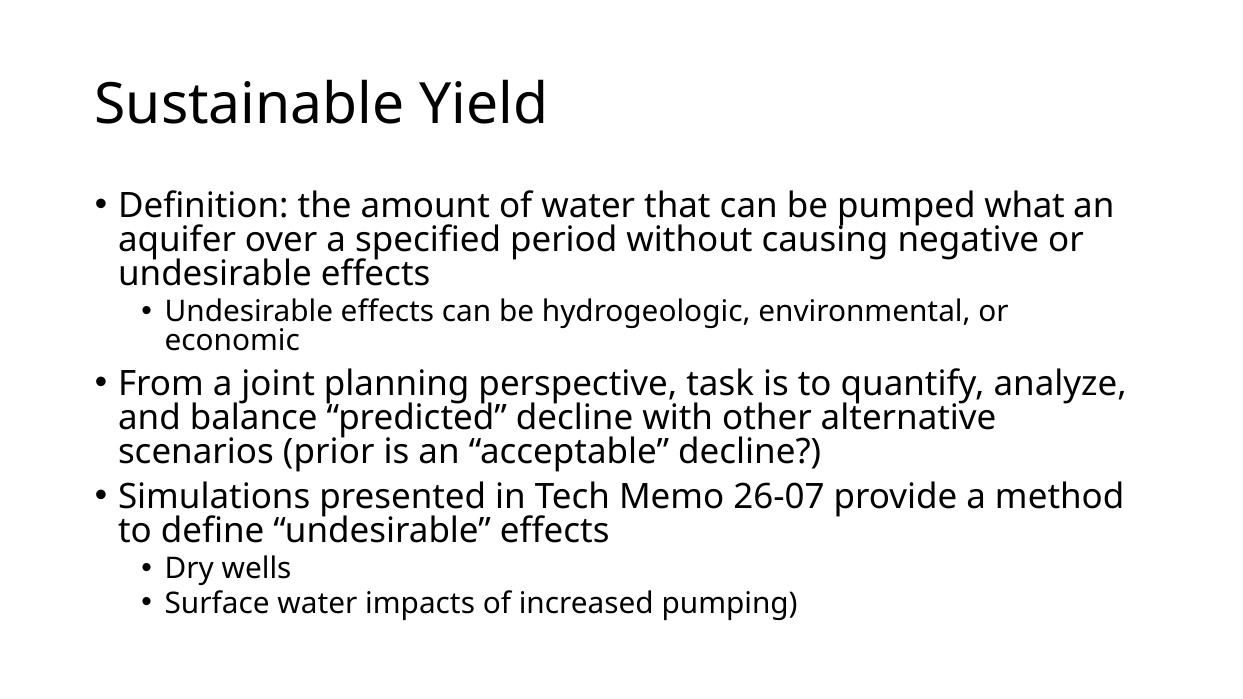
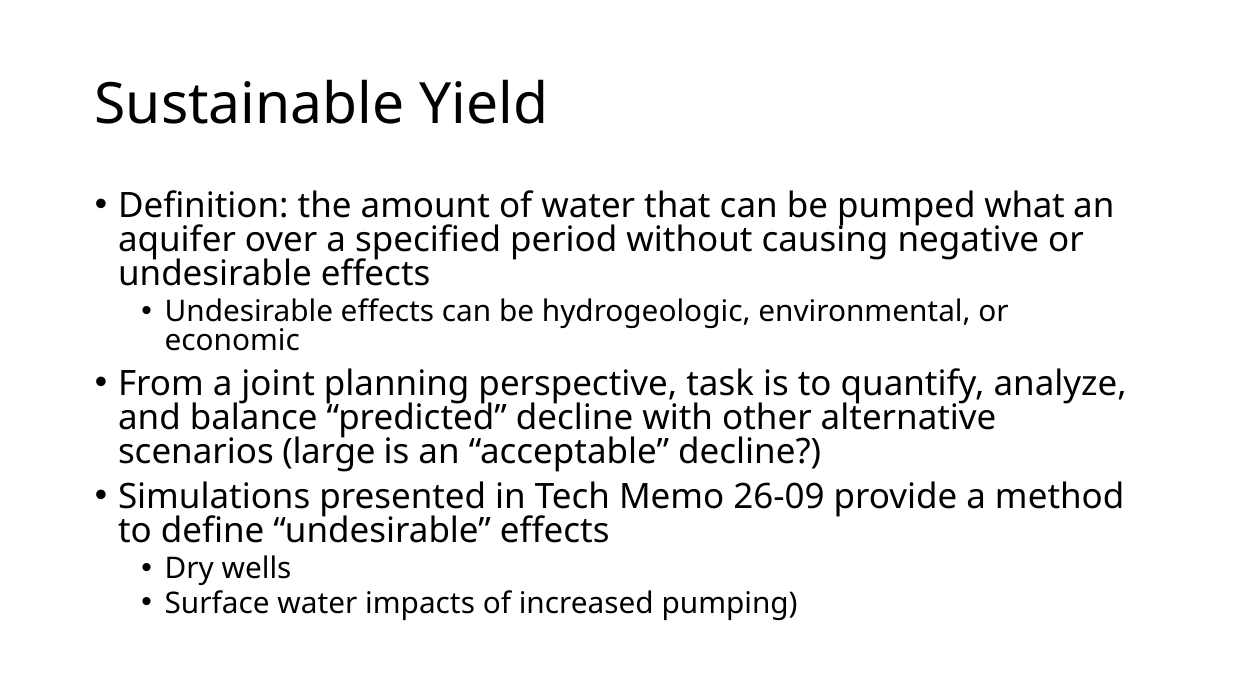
prior: prior -> large
26-07: 26-07 -> 26-09
